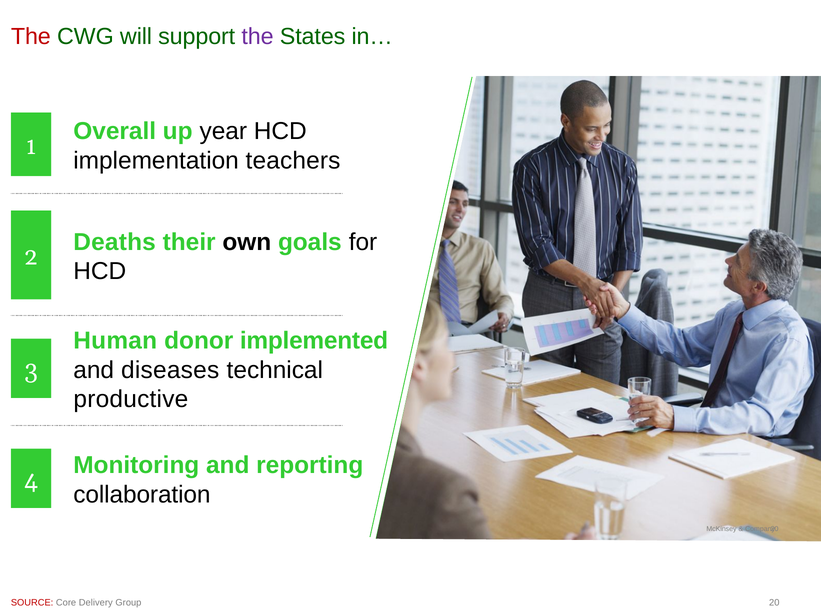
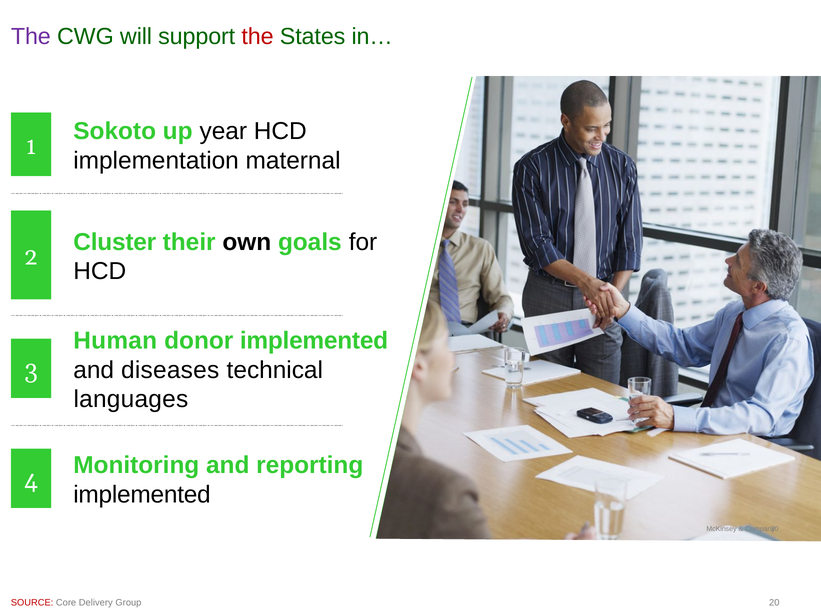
The at (31, 37) colour: red -> purple
the at (258, 37) colour: purple -> red
Overall: Overall -> Sokoto
teachers: teachers -> maternal
Deaths: Deaths -> Cluster
productive: productive -> languages
collaboration at (142, 495): collaboration -> implemented
